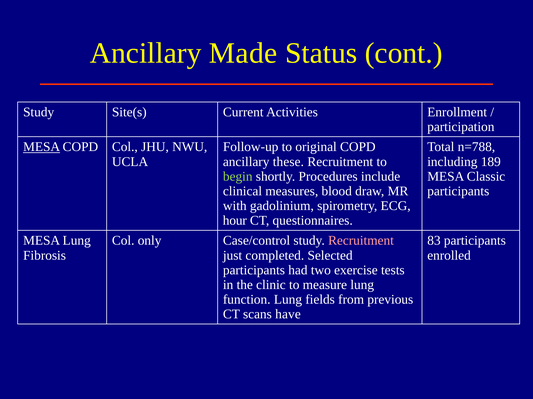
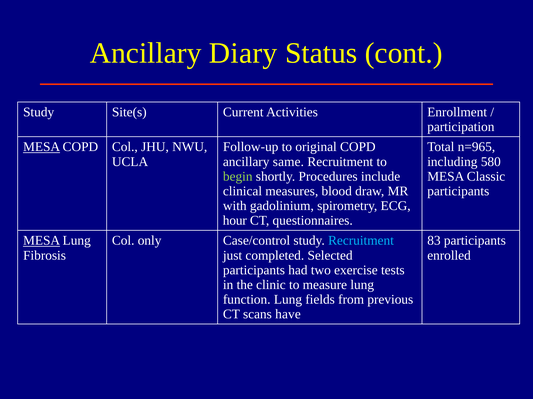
Made: Made -> Diary
n=788: n=788 -> n=965
these: these -> same
189: 189 -> 580
MESA at (42, 241) underline: none -> present
Recruitment at (361, 241) colour: pink -> light blue
